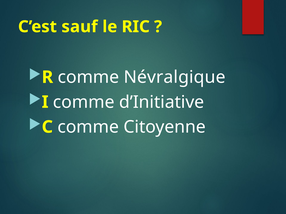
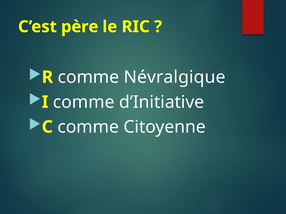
sauf: sauf -> père
